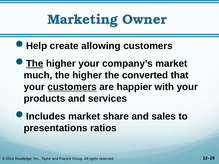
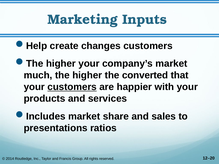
Owner: Owner -> Inputs
allowing: allowing -> changes
The at (35, 64) underline: present -> none
